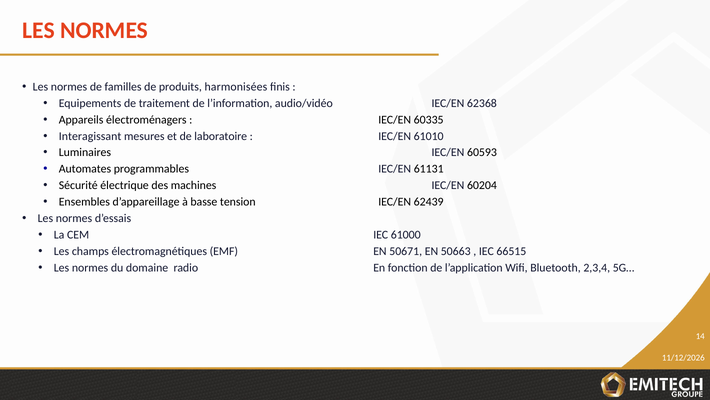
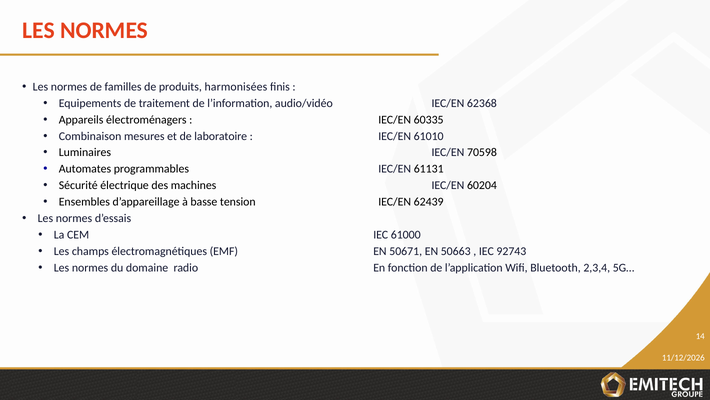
Interagissant: Interagissant -> Combinaison
60593: 60593 -> 70598
66515: 66515 -> 92743
